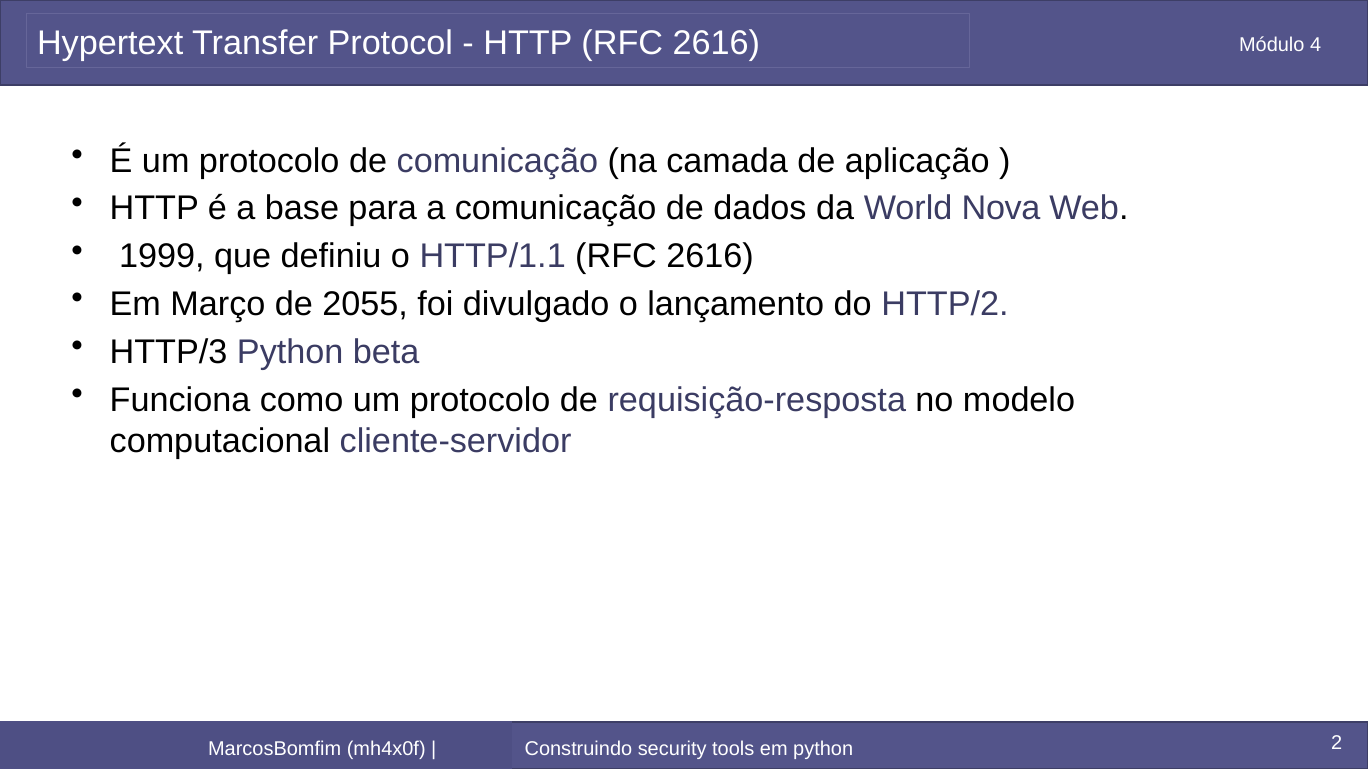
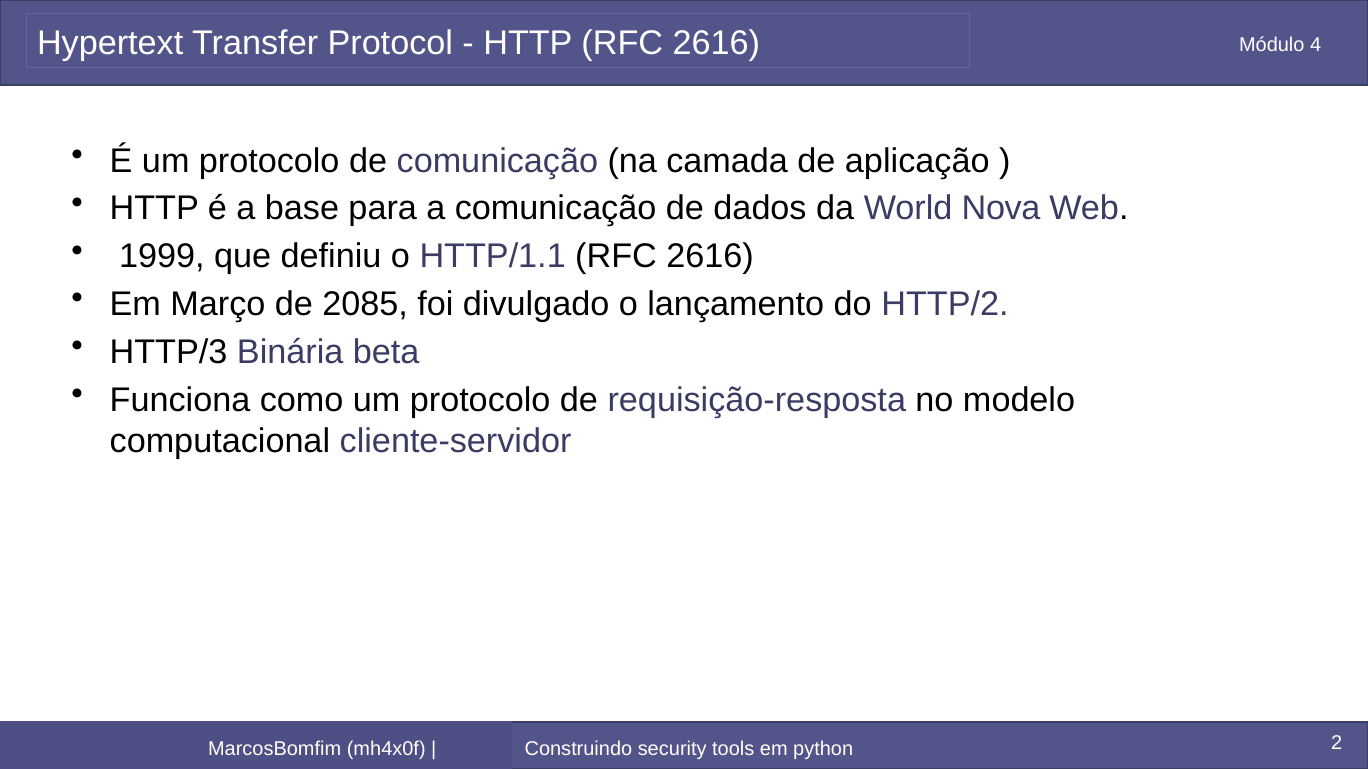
2055: 2055 -> 2085
HTTP/3 Python: Python -> Binária
